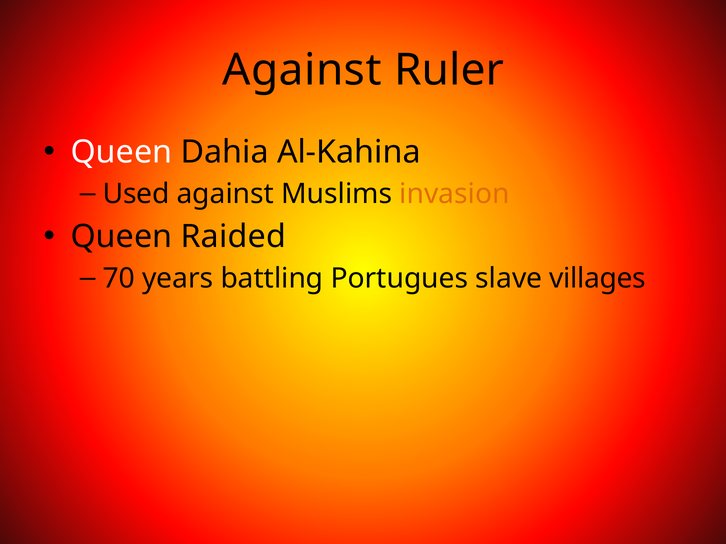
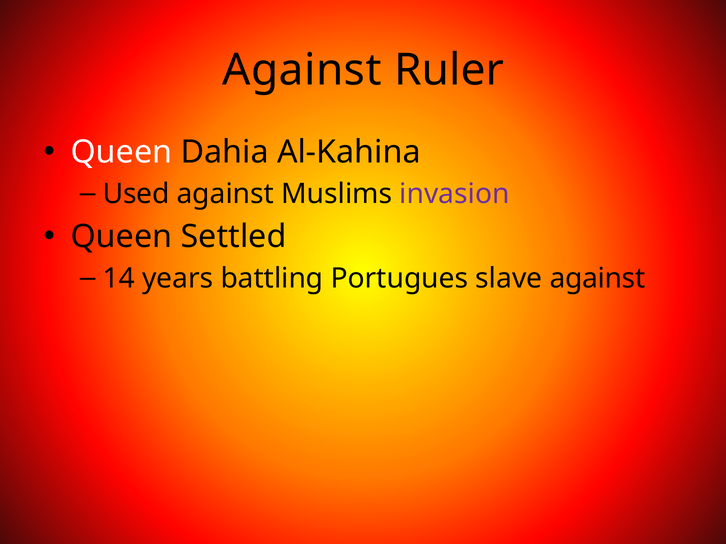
invasion colour: orange -> purple
Raided: Raided -> Settled
70: 70 -> 14
slave villages: villages -> against
